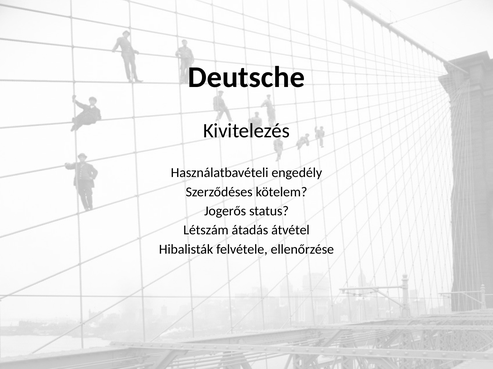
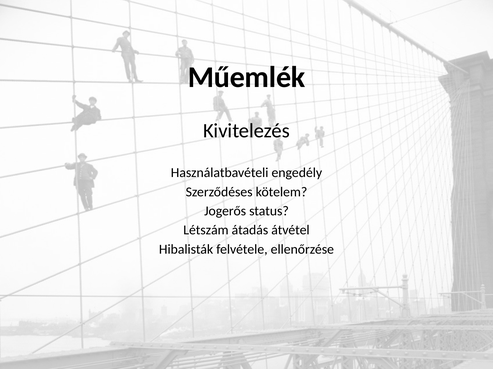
Deutsche: Deutsche -> Műemlék
